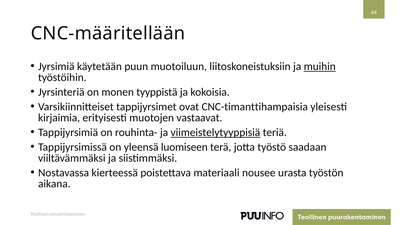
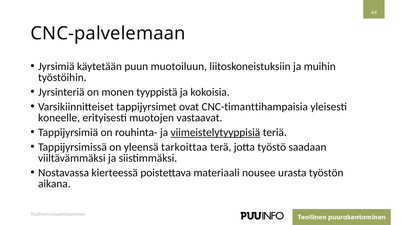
CNC-määritellään: CNC-määritellään -> CNC-palvelemaan
muihin underline: present -> none
kirjaimia: kirjaimia -> koneelle
luomiseen: luomiseen -> tarkoittaa
